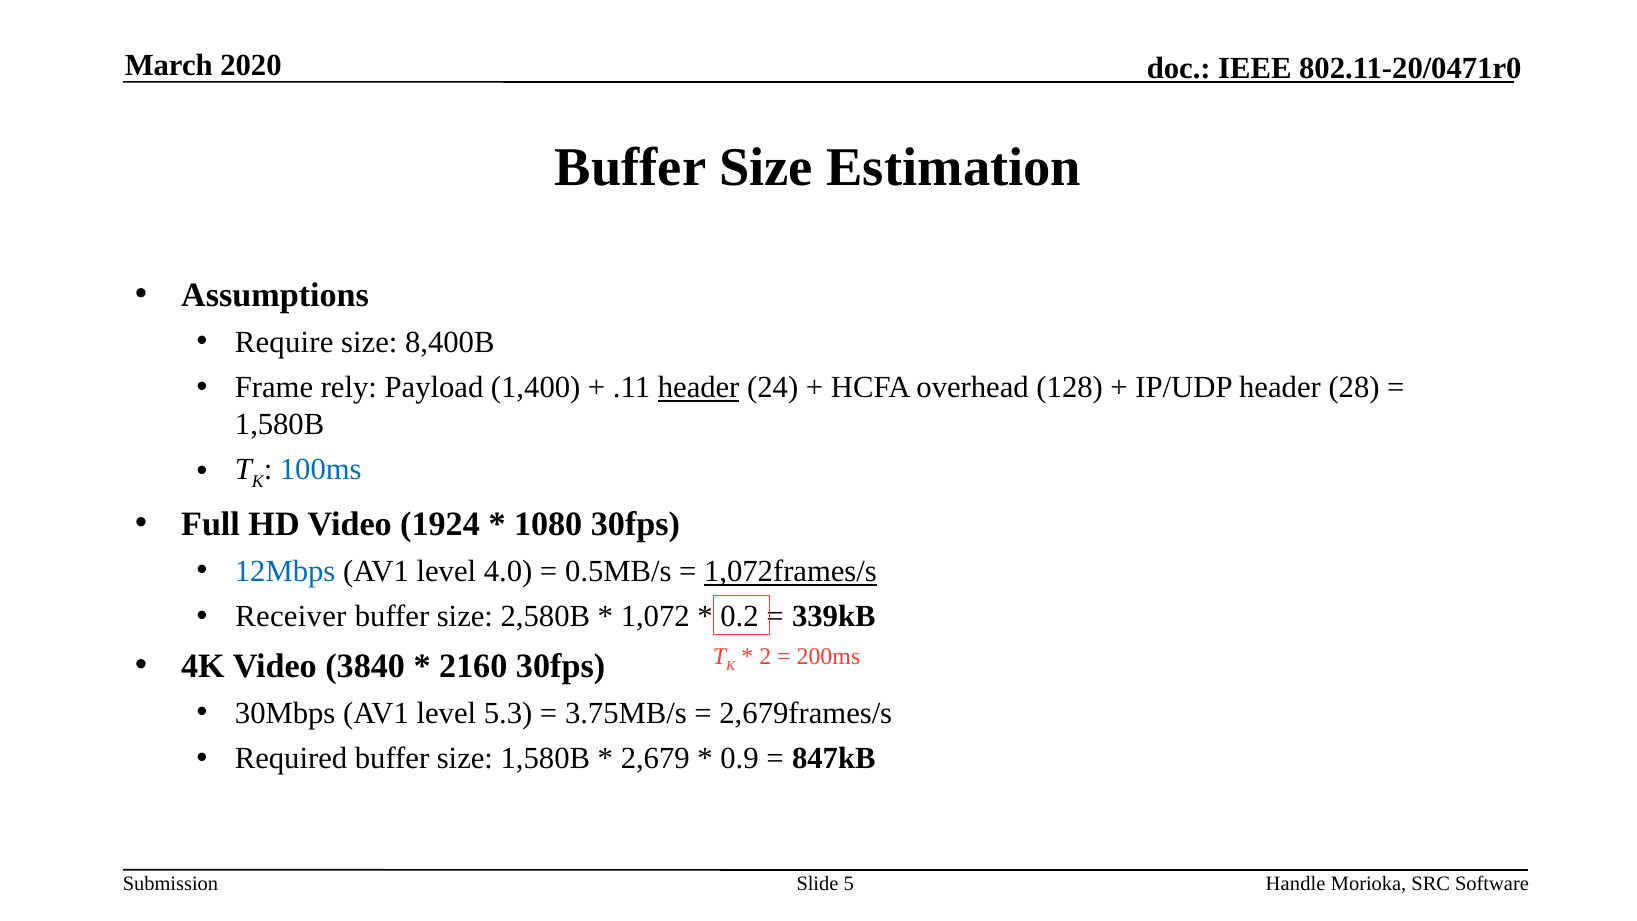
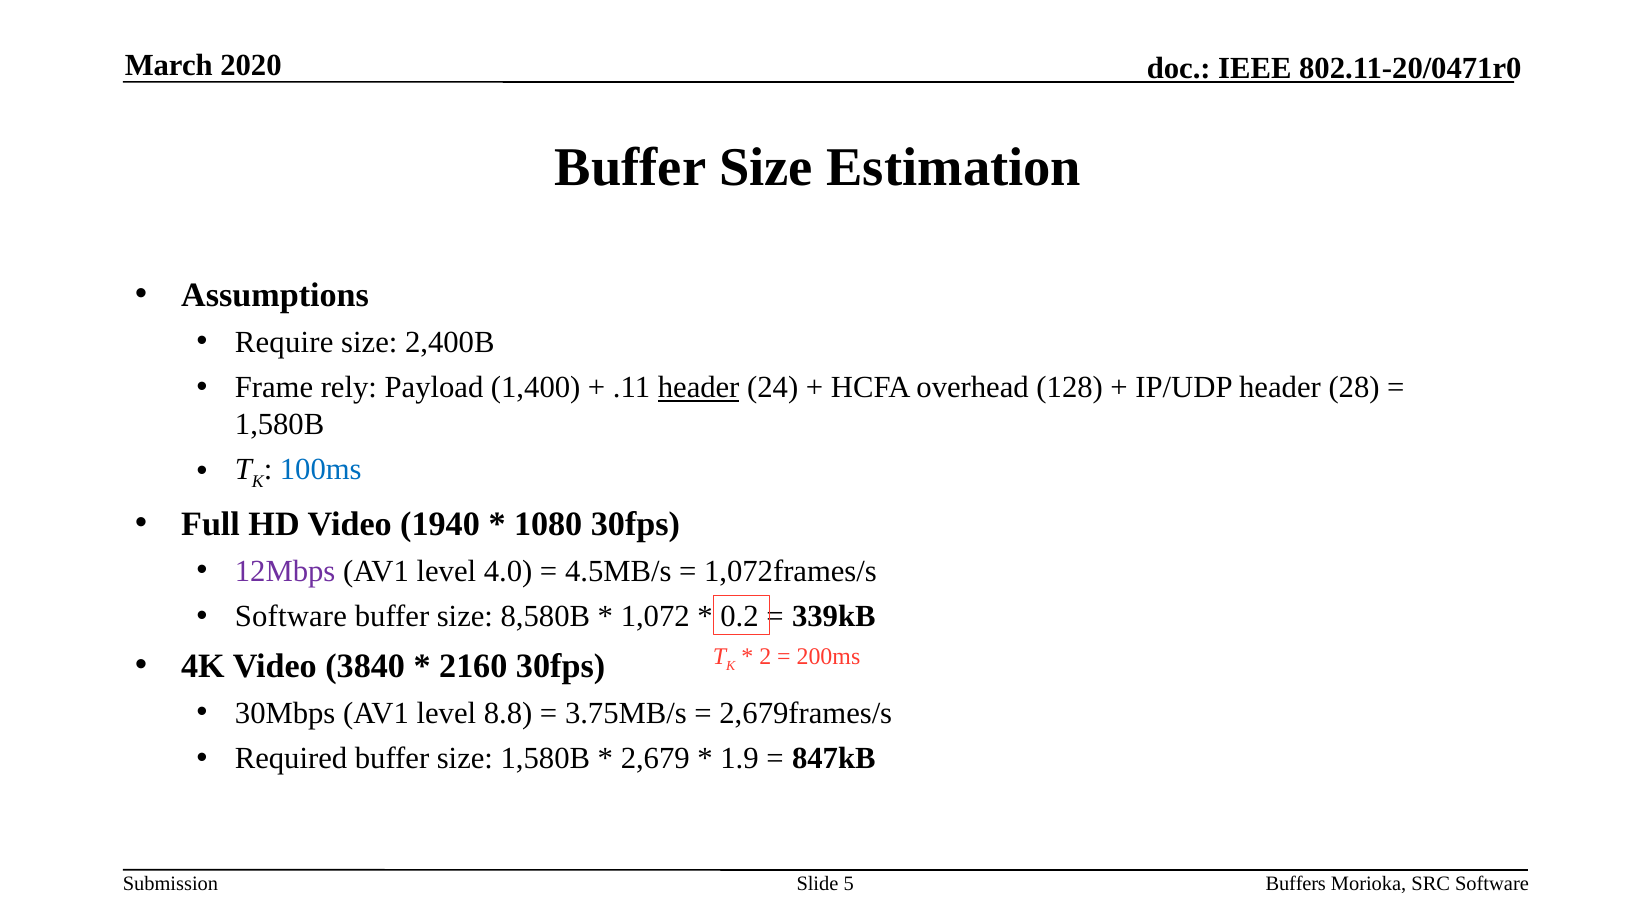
8,400B: 8,400B -> 2,400B
1924: 1924 -> 1940
12Mbps colour: blue -> purple
0.5MB/s: 0.5MB/s -> 4.5MB/s
1,072frames/s underline: present -> none
Receiver at (291, 617): Receiver -> Software
2,580B: 2,580B -> 8,580B
5.3: 5.3 -> 8.8
0.9: 0.9 -> 1.9
Handle: Handle -> Buffers
